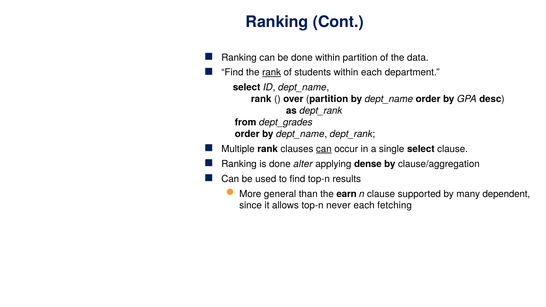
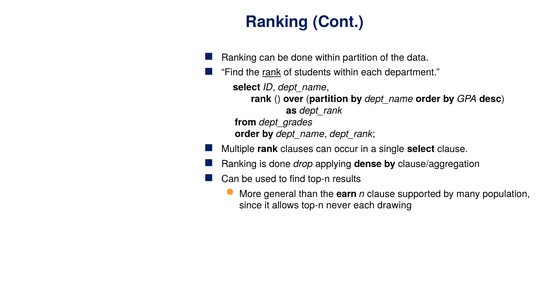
can at (324, 149) underline: present -> none
alter: alter -> drop
dependent: dependent -> population
fetching: fetching -> drawing
